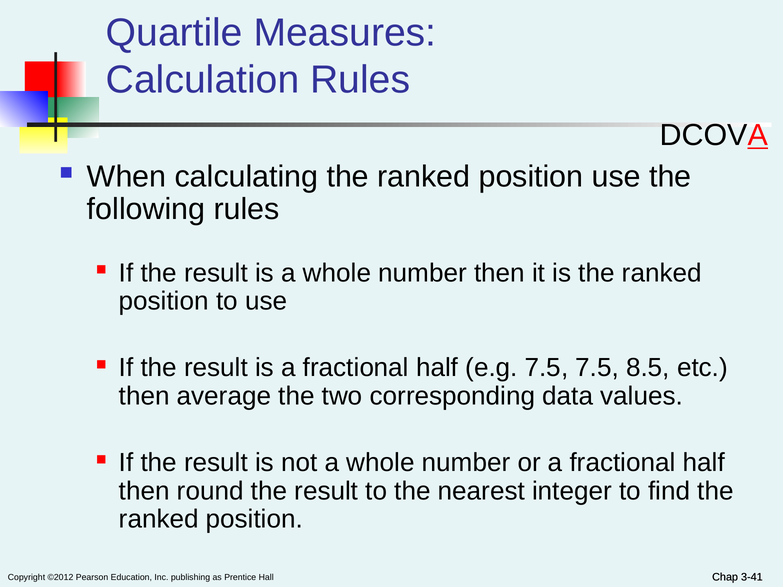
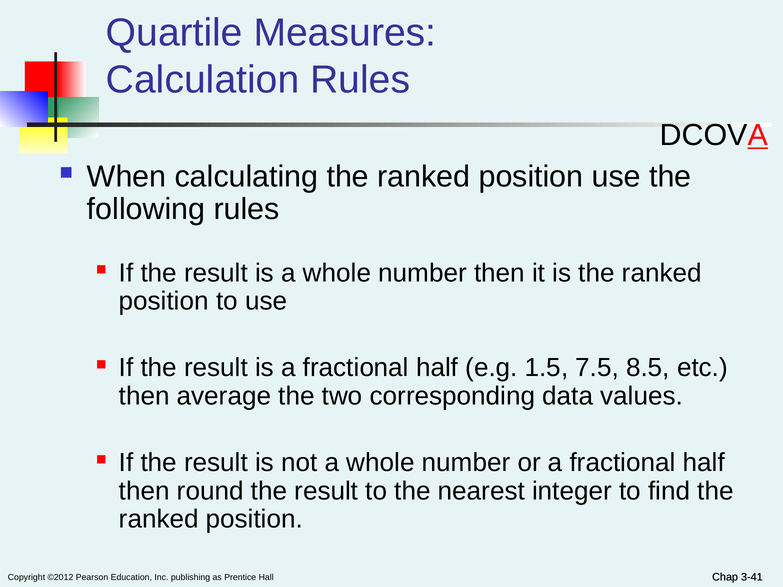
e.g 7.5: 7.5 -> 1.5
